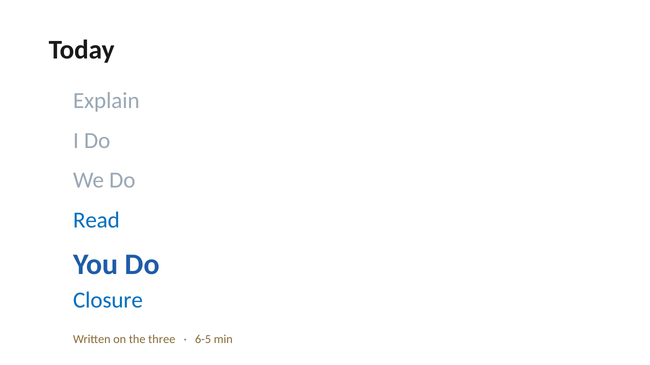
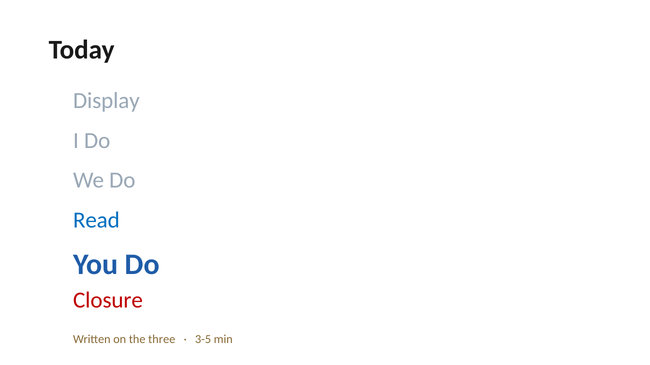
Explain: Explain -> Display
Closure colour: blue -> red
6-5: 6-5 -> 3-5
